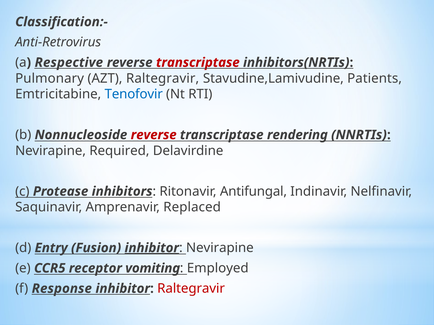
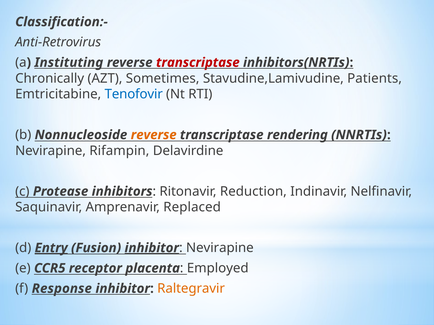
Respective: Respective -> Instituting
Pulmonary: Pulmonary -> Chronically
AZT Raltegravir: Raltegravir -> Sometimes
reverse at (154, 135) colour: red -> orange
Required: Required -> Rifampin
Antifungal: Antifungal -> Reduction
Entry underline: none -> present
vomiting: vomiting -> placenta
Raltegravir at (191, 289) colour: red -> orange
